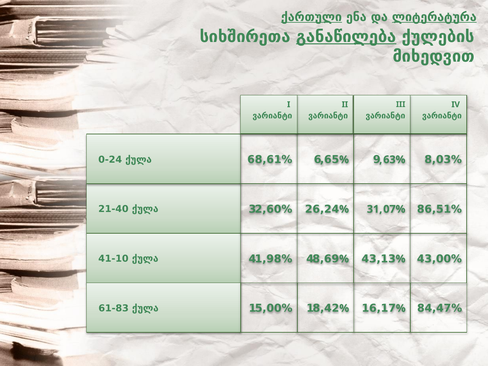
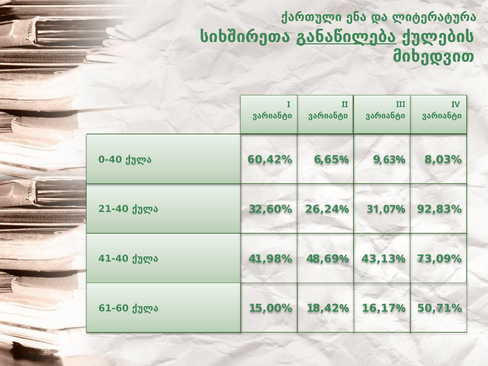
ქართული underline: present -> none
ლიტერატურა underline: present -> none
68,61%: 68,61% -> 60,42%
0-24: 0-24 -> 0-40
86,51%: 86,51% -> 92,83%
43,00%: 43,00% -> 73,09%
41-10: 41-10 -> 41-40
61-83: 61-83 -> 61-60
84,47%: 84,47% -> 50,71%
